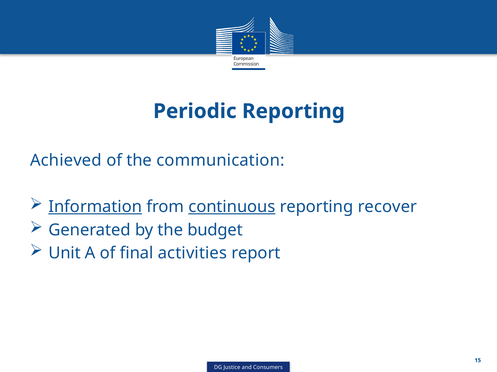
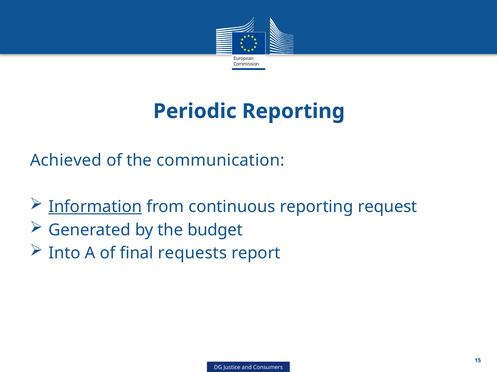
continuous underline: present -> none
recover: recover -> request
Unit: Unit -> Into
activities: activities -> requests
